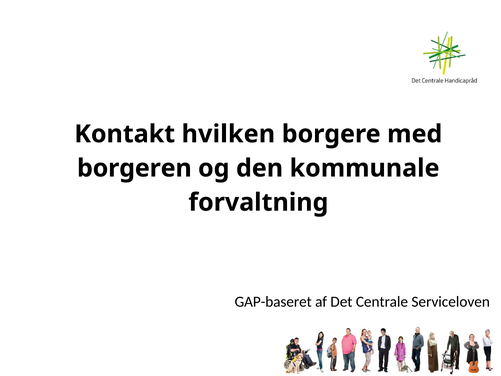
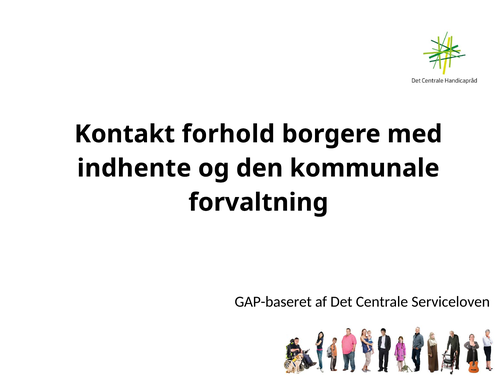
hvilken: hvilken -> forhold
borgeren: borgeren -> indhente
